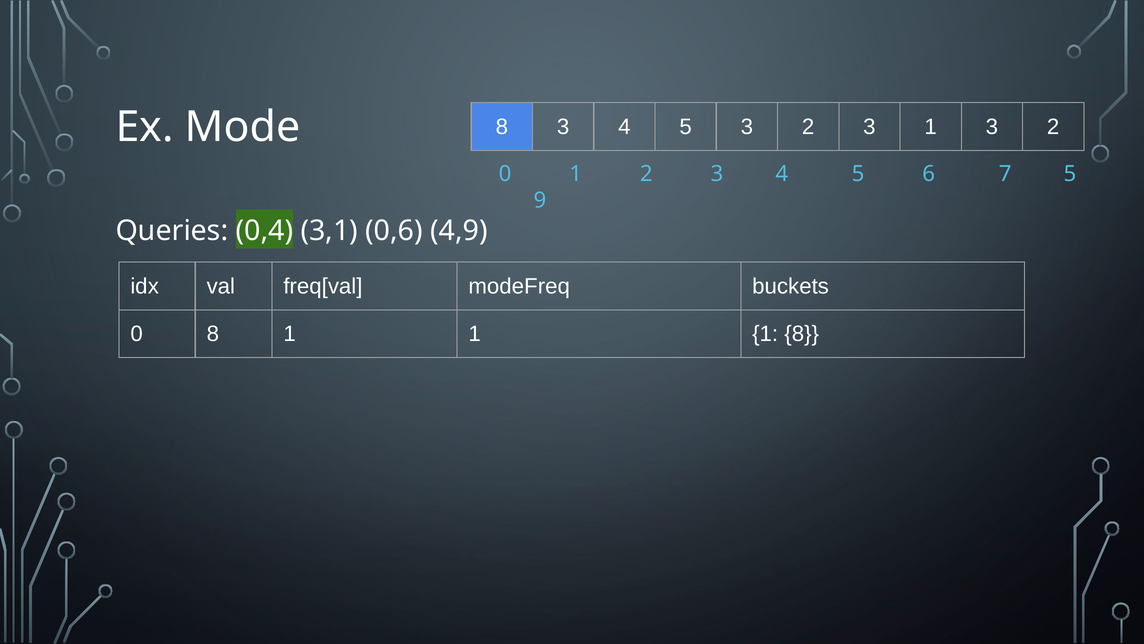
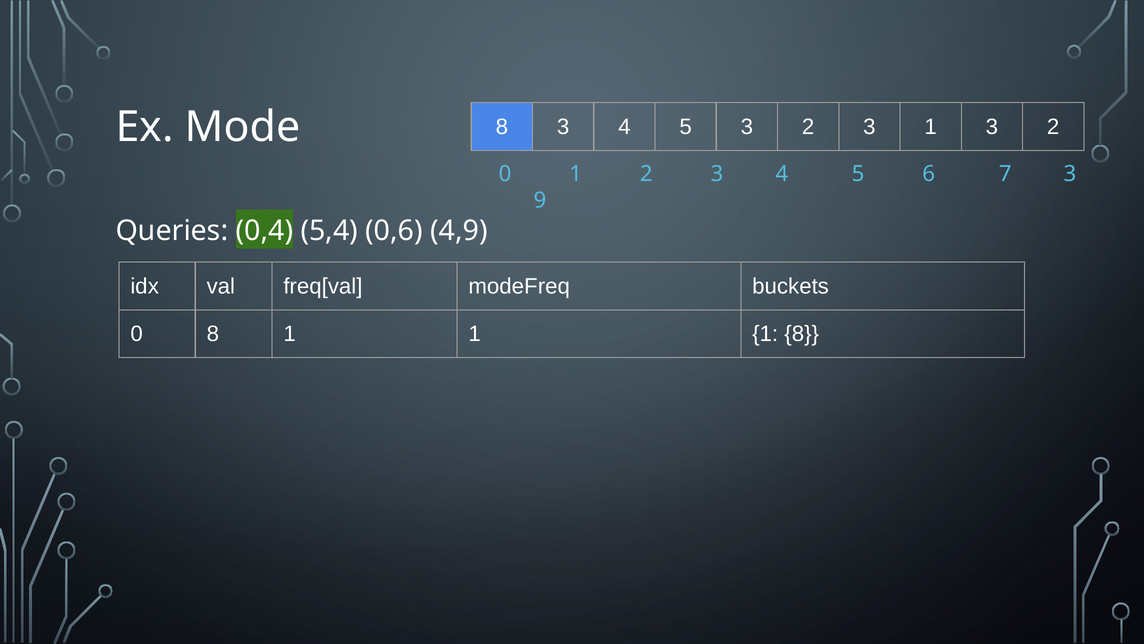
7 5: 5 -> 3
3,1: 3,1 -> 5,4
